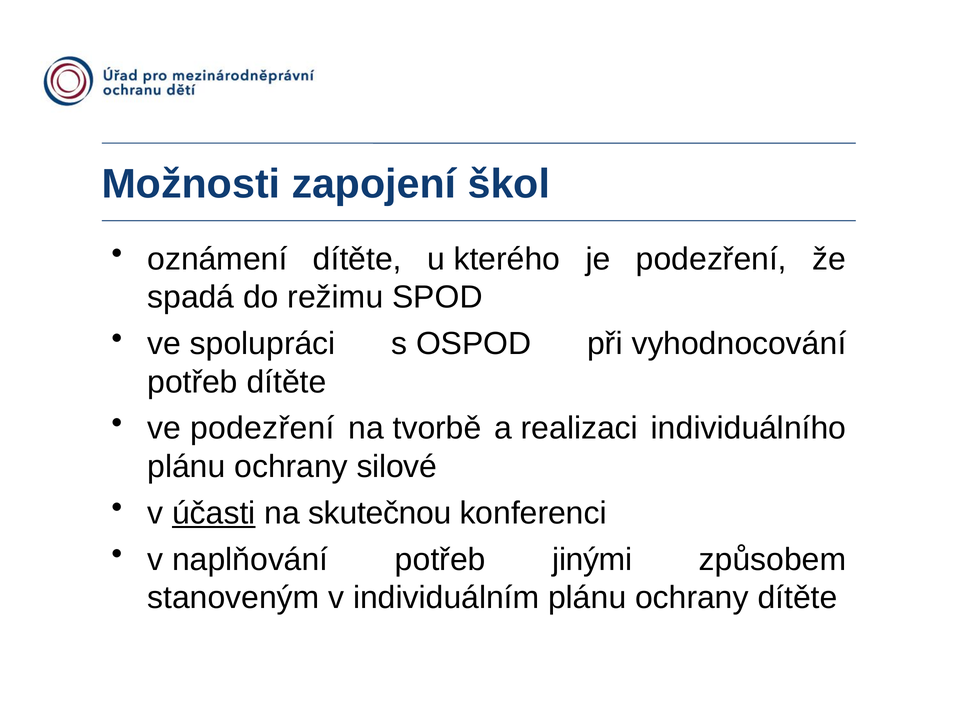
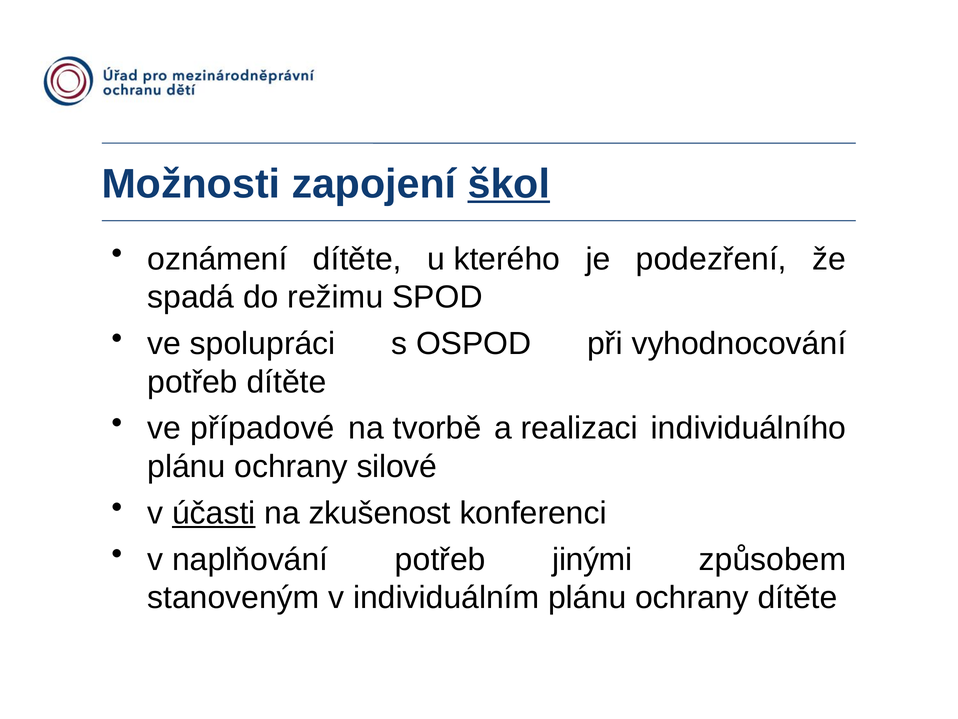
škol underline: none -> present
ve podezření: podezření -> případové
skutečnou: skutečnou -> zkušenost
